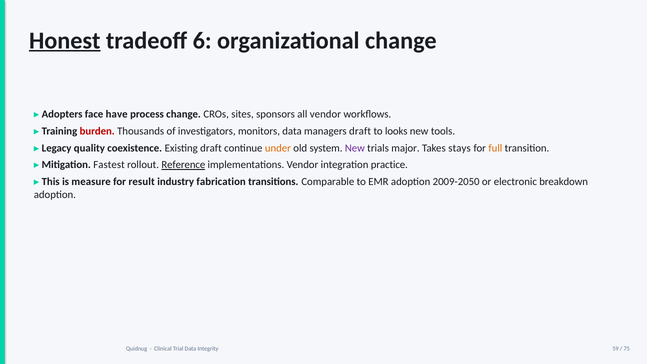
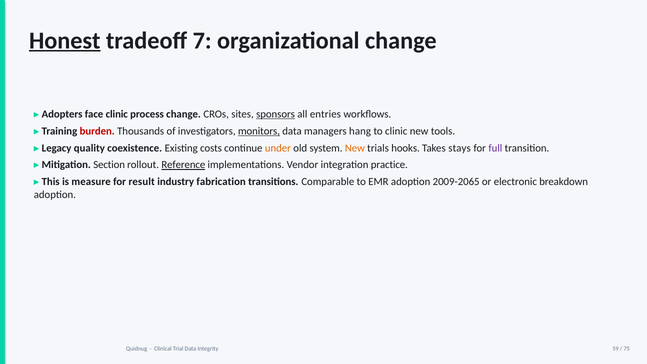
6: 6 -> 7
face have: have -> clinic
sponsors underline: none -> present
all vendor: vendor -> entries
monitors underline: none -> present
managers draft: draft -> hang
to looks: looks -> clinic
Existing draft: draft -> costs
New at (355, 148) colour: purple -> orange
major: major -> hooks
full colour: orange -> purple
Fastest: Fastest -> Section
2009-2050: 2009-2050 -> 2009-2065
